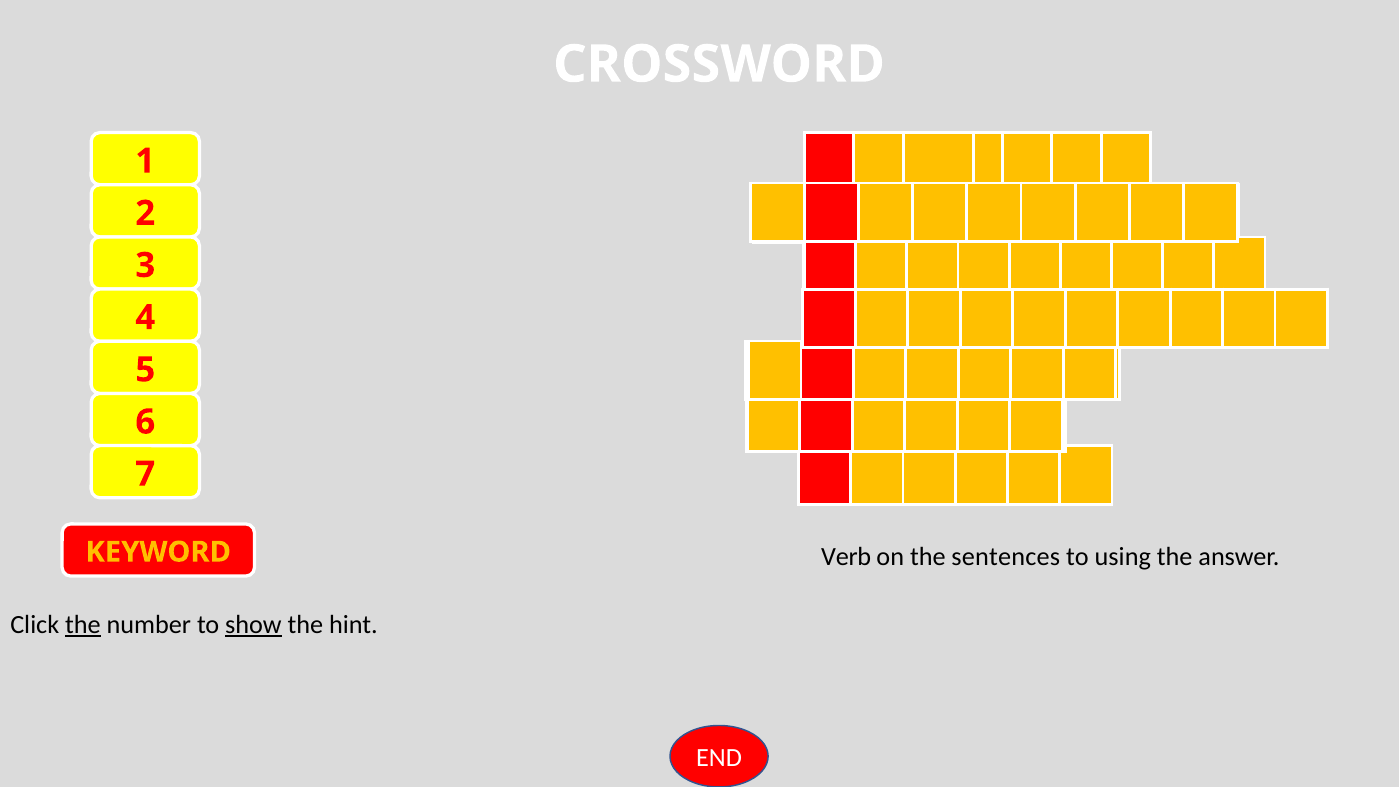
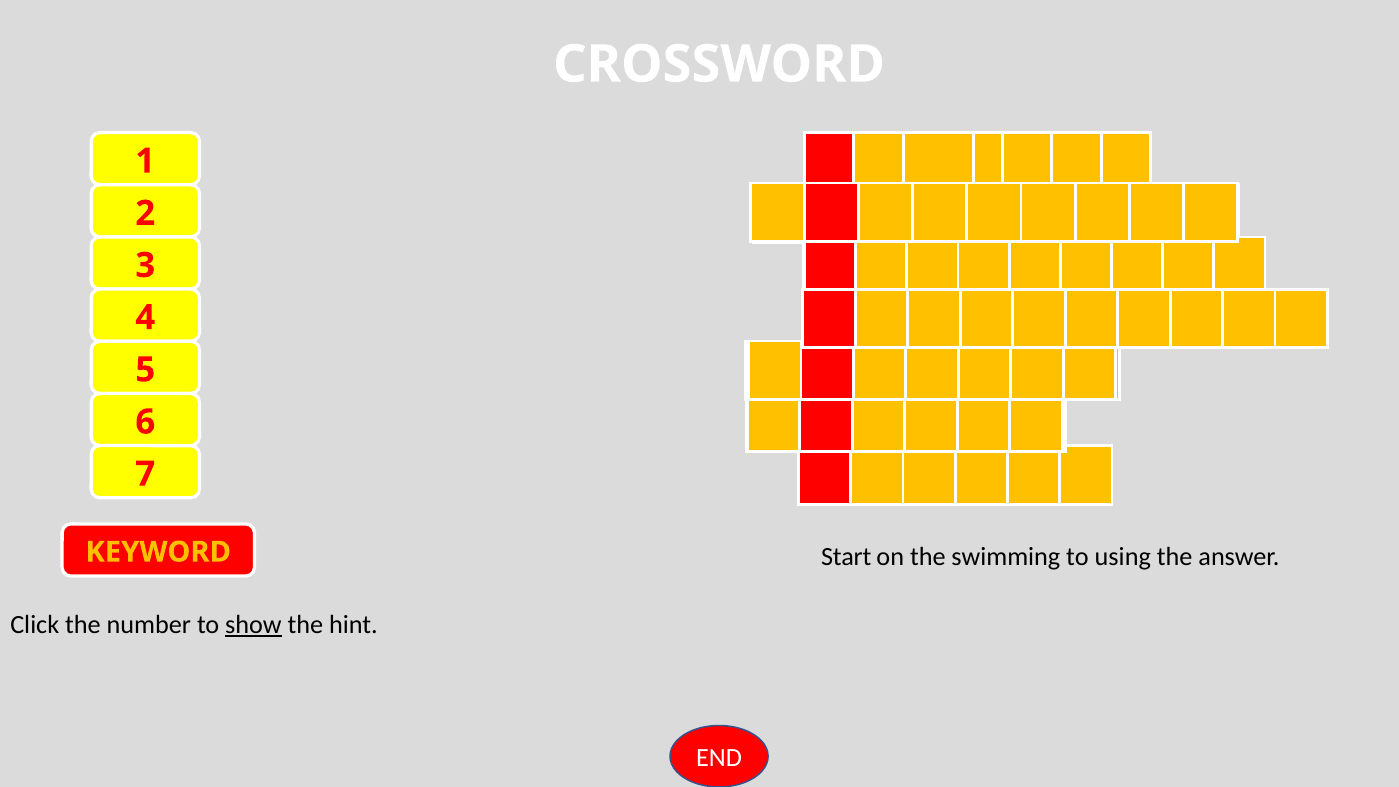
Verb: Verb -> Start
sentences: sentences -> swimming
the at (83, 625) underline: present -> none
